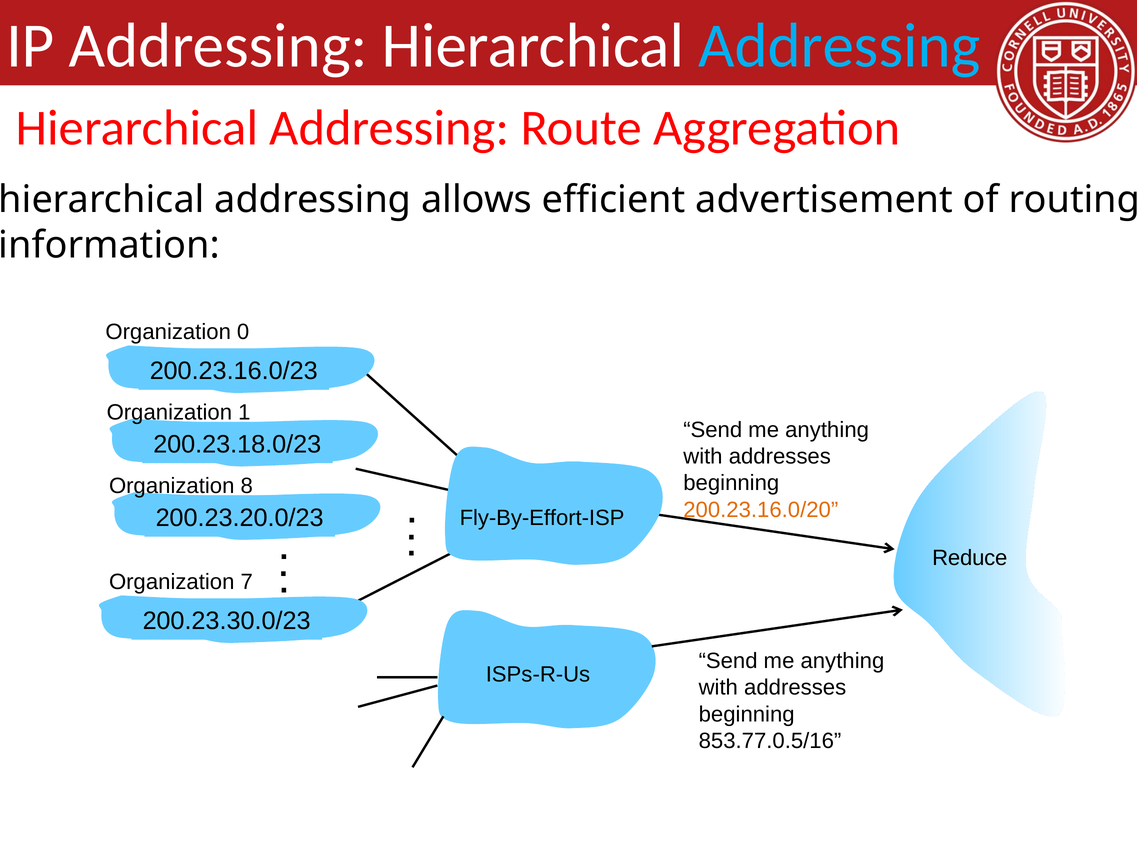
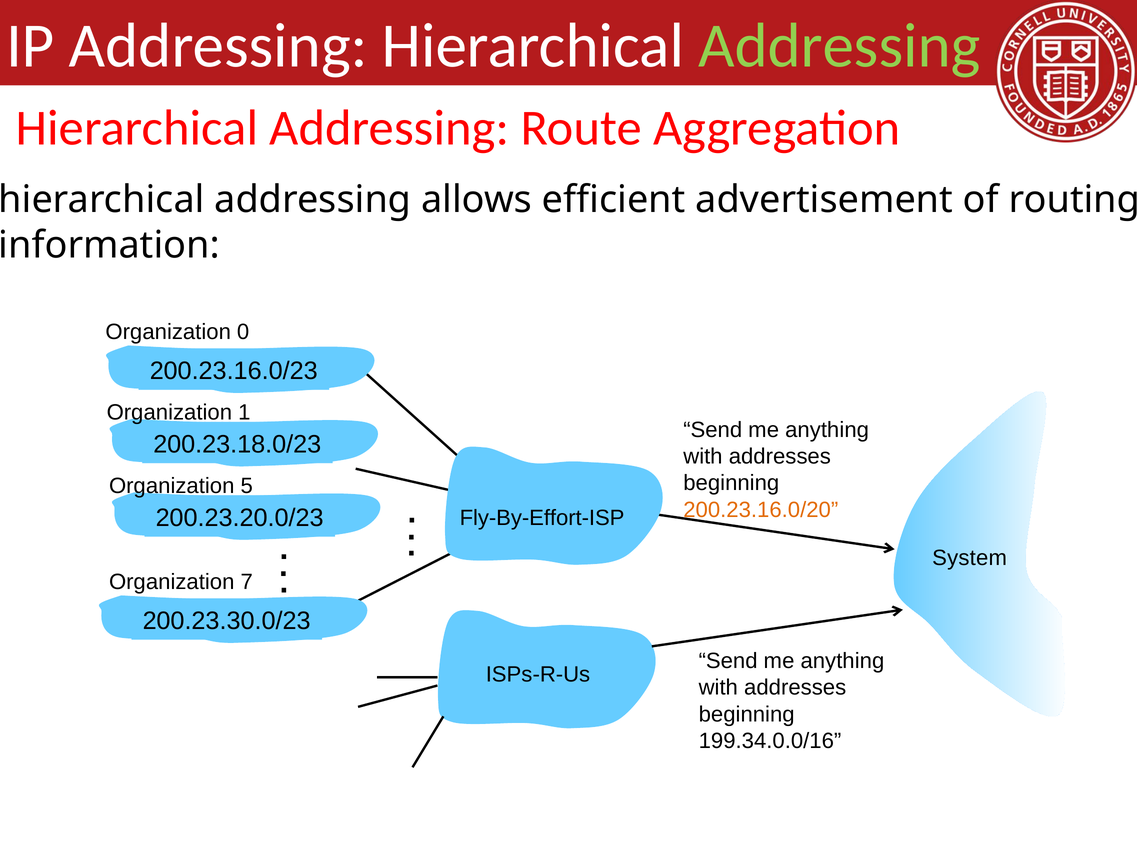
Addressing at (839, 46) colour: light blue -> light green
8: 8 -> 5
Reduce: Reduce -> System
853.77.0.5/16: 853.77.0.5/16 -> 199.34.0.0/16
